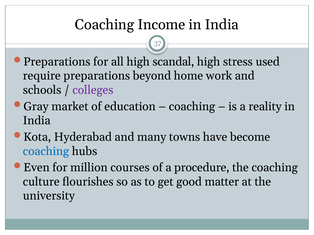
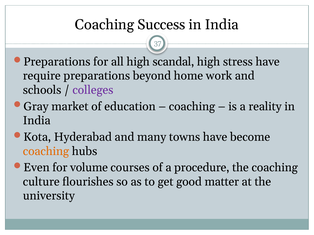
Income: Income -> Success
stress used: used -> have
coaching at (46, 151) colour: blue -> orange
million: million -> volume
